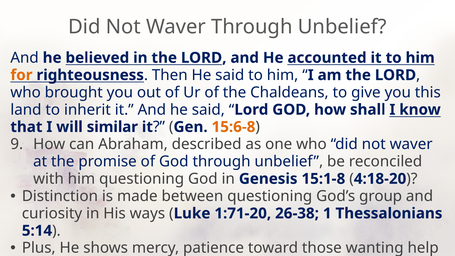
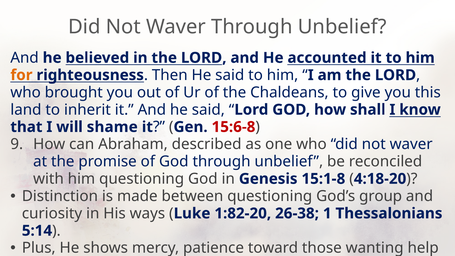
similar: similar -> shame
15:6-8 colour: orange -> red
1:71-20: 1:71-20 -> 1:82-20
